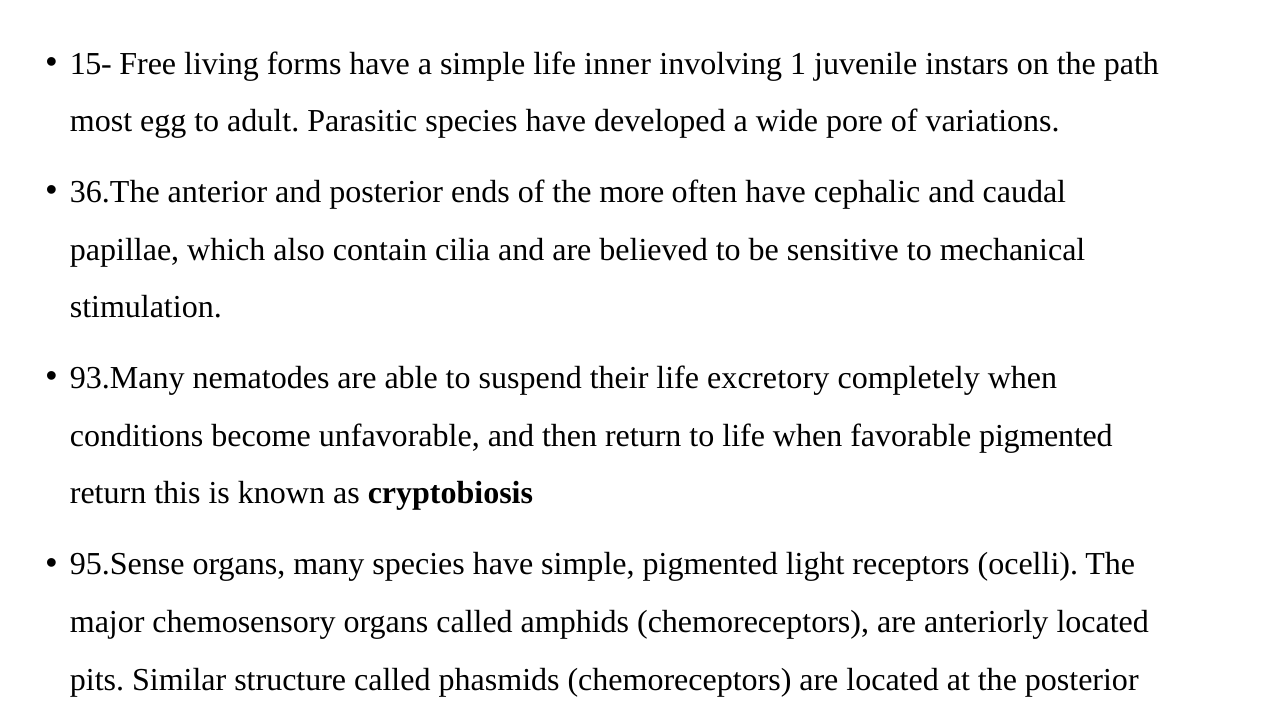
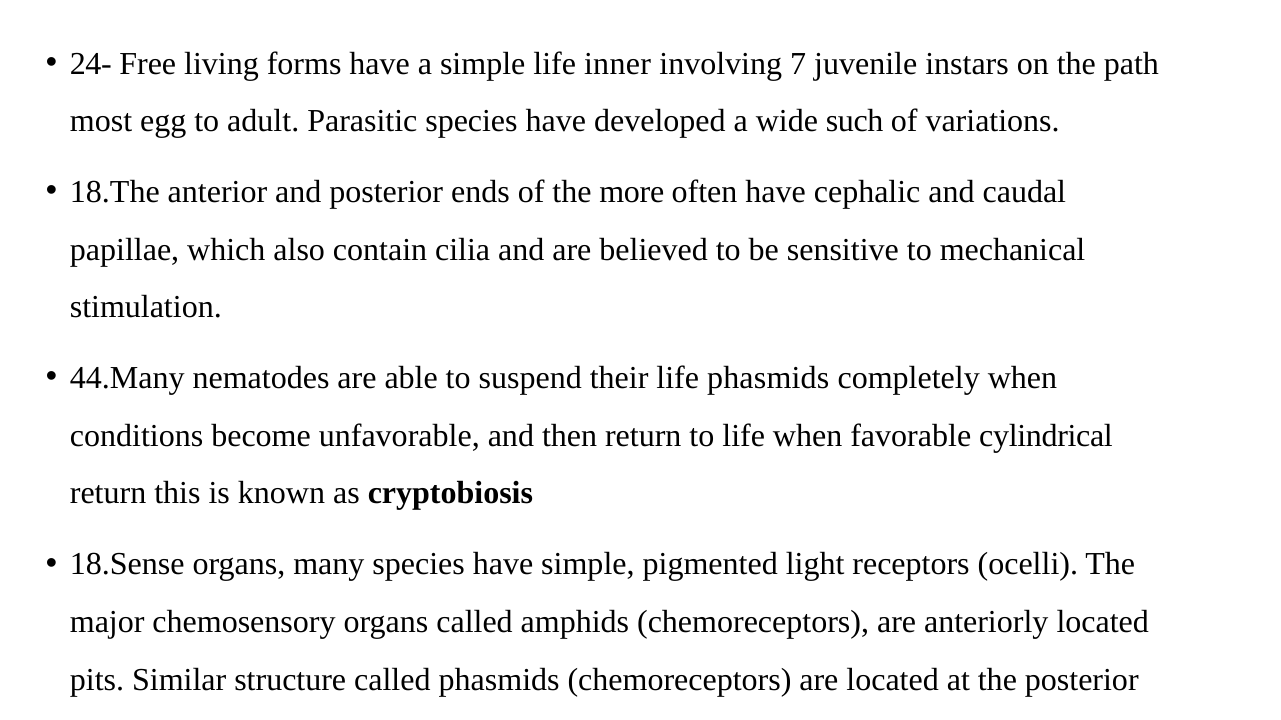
15-: 15- -> 24-
1: 1 -> 7
pore: pore -> such
36.The: 36.The -> 18.The
93.Many: 93.Many -> 44.Many
life excretory: excretory -> phasmids
favorable pigmented: pigmented -> cylindrical
95.Sense: 95.Sense -> 18.Sense
